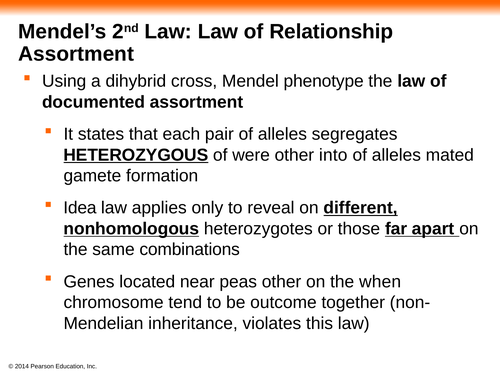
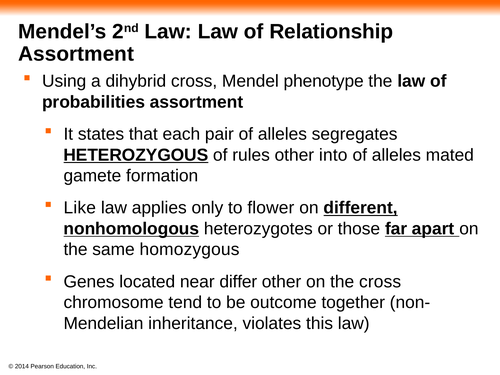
documented: documented -> probabilities
were: were -> rules
Idea: Idea -> Like
reveal: reveal -> flower
combinations: combinations -> homozygous
peas: peas -> differ
the when: when -> cross
